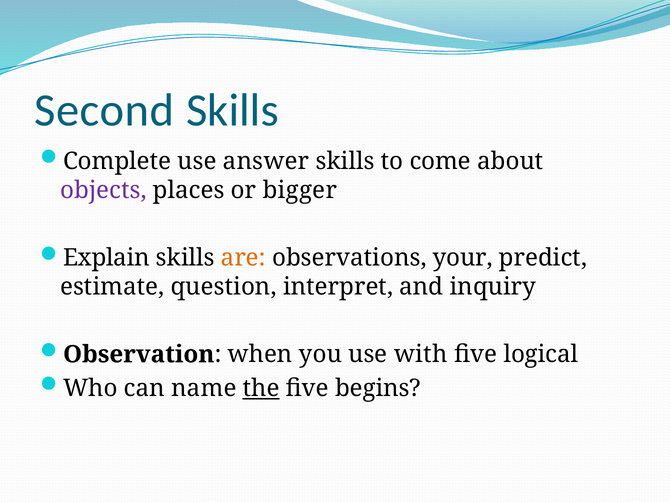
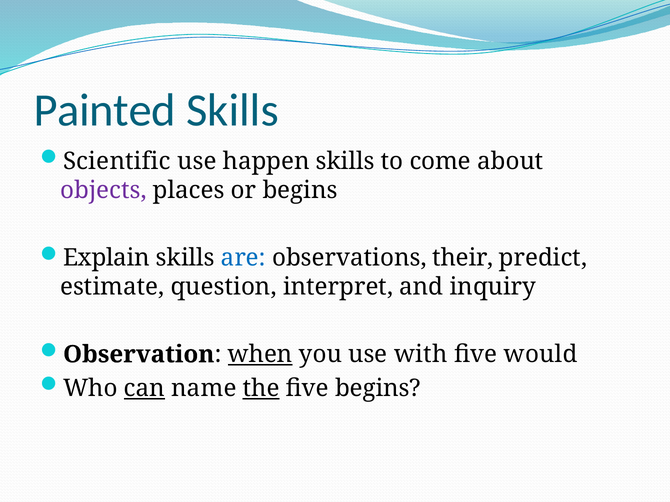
Second: Second -> Painted
Complete: Complete -> Scientific
answer: answer -> happen
or bigger: bigger -> begins
are colour: orange -> blue
your: your -> their
when underline: none -> present
logical: logical -> would
can underline: none -> present
